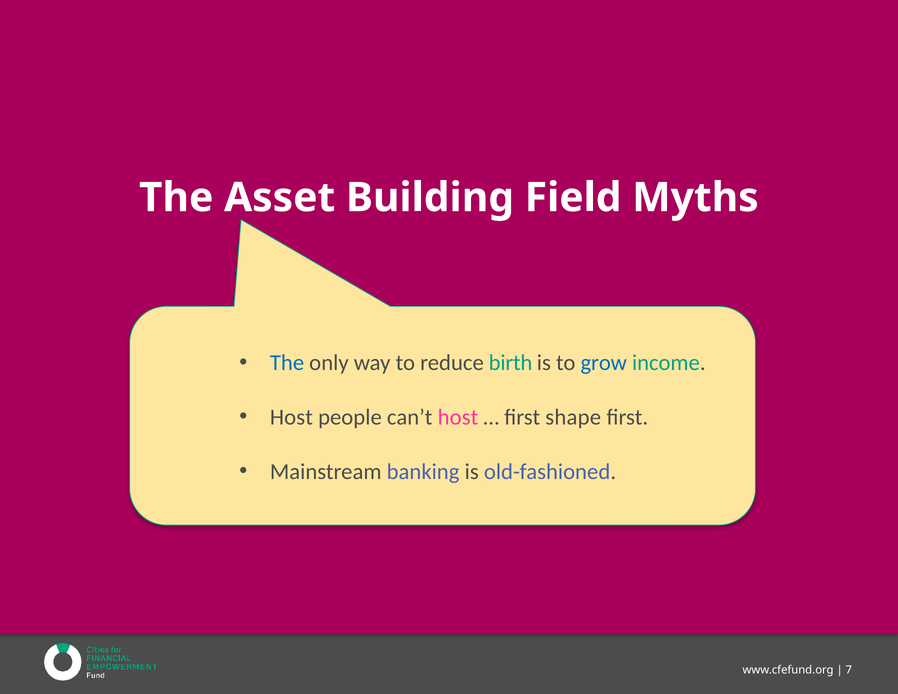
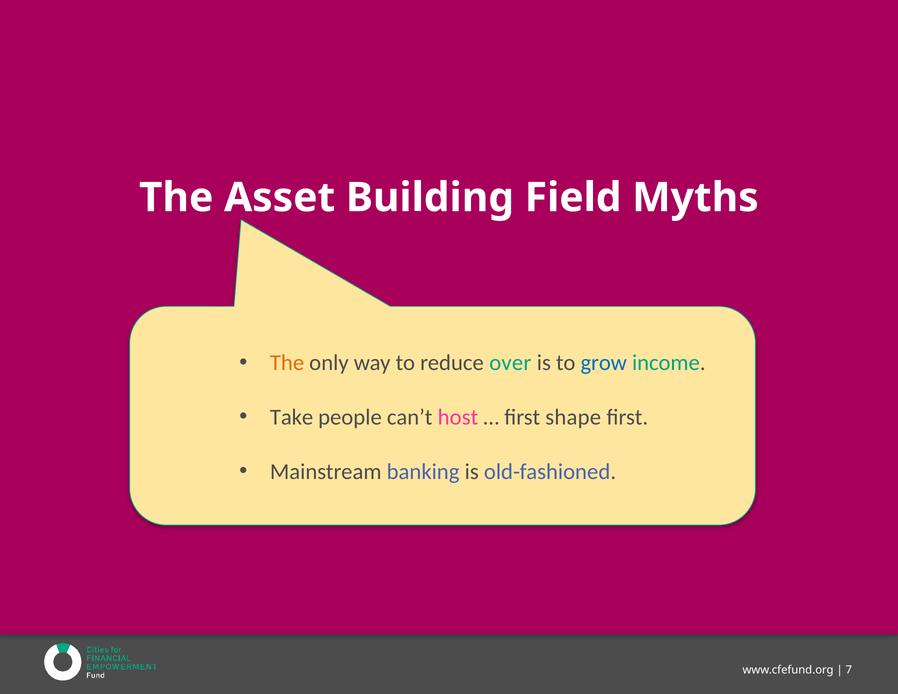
The at (287, 363) colour: blue -> orange
birth: birth -> over
Host at (291, 417): Host -> Take
